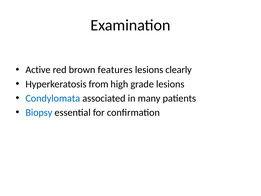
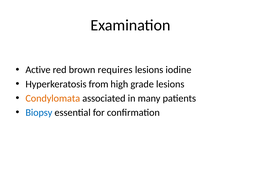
features: features -> requires
clearly: clearly -> iodine
Condylomata colour: blue -> orange
